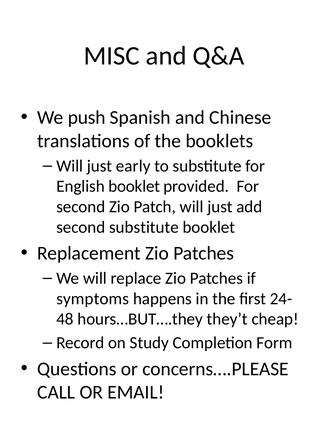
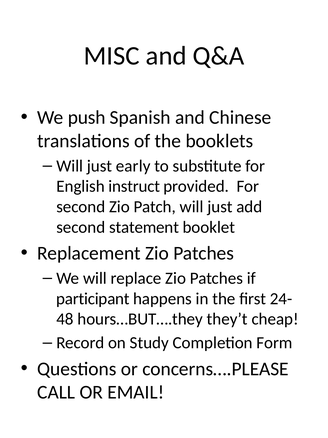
English booklet: booklet -> instruct
second substitute: substitute -> statement
symptoms: symptoms -> participant
